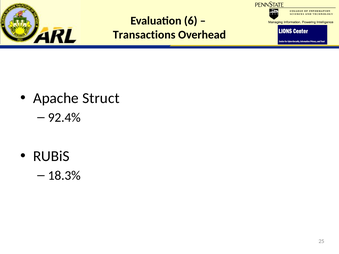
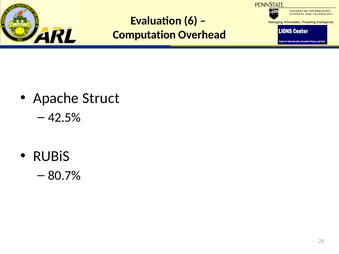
Transactions: Transactions -> Computation
92.4%: 92.4% -> 42.5%
18.3%: 18.3% -> 80.7%
